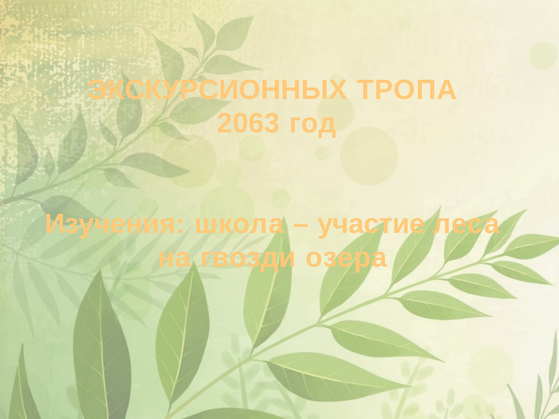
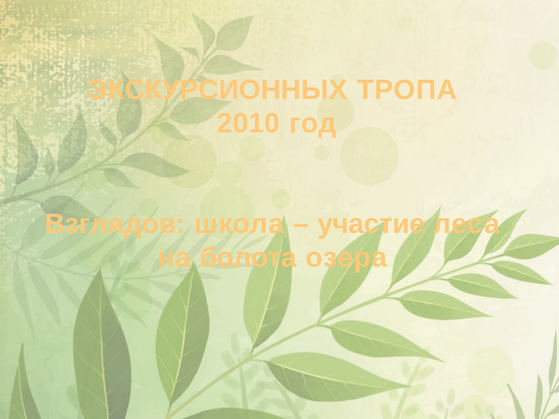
2063: 2063 -> 2010
Изучения: Изучения -> Взглядов
гвозди: гвозди -> болота
